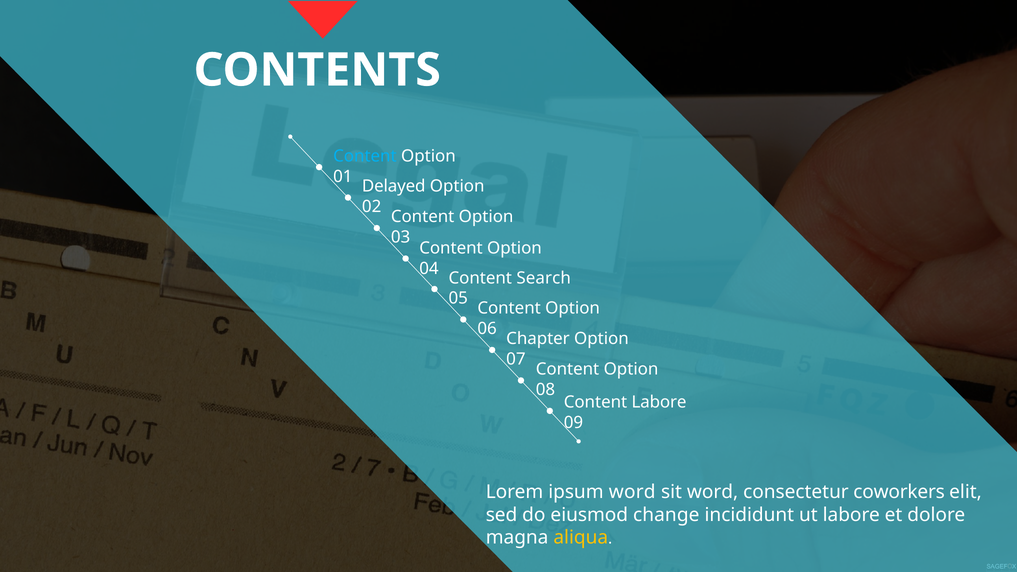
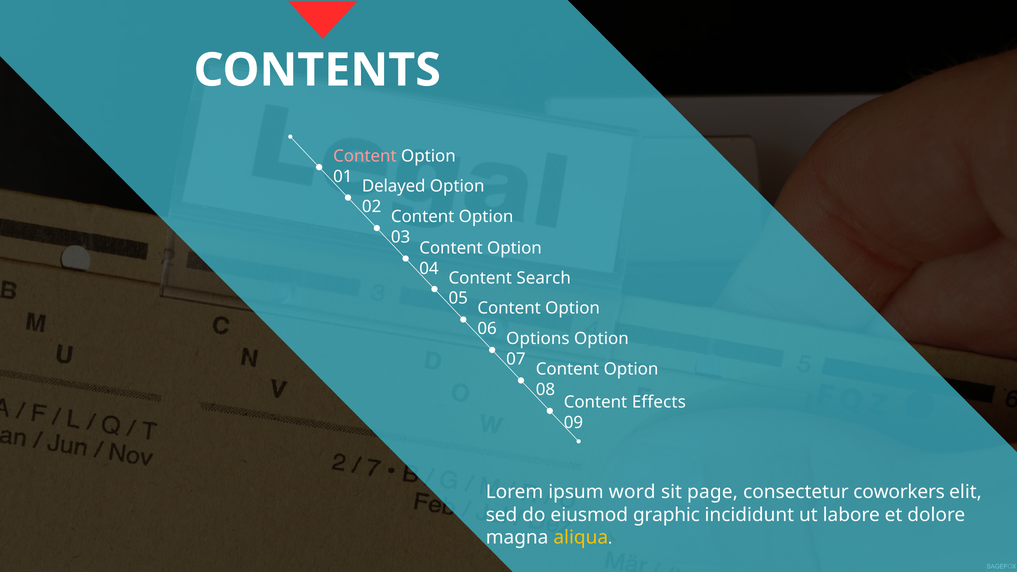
Content at (365, 156) colour: light blue -> pink
Chapter: Chapter -> Options
Content Labore: Labore -> Effects
sit word: word -> page
change: change -> graphic
